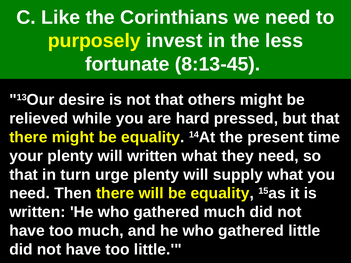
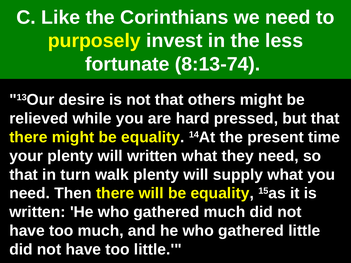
8:13-45: 8:13-45 -> 8:13-74
urge: urge -> walk
